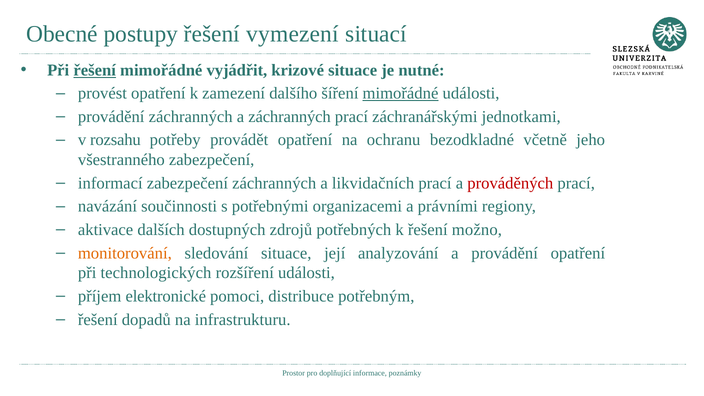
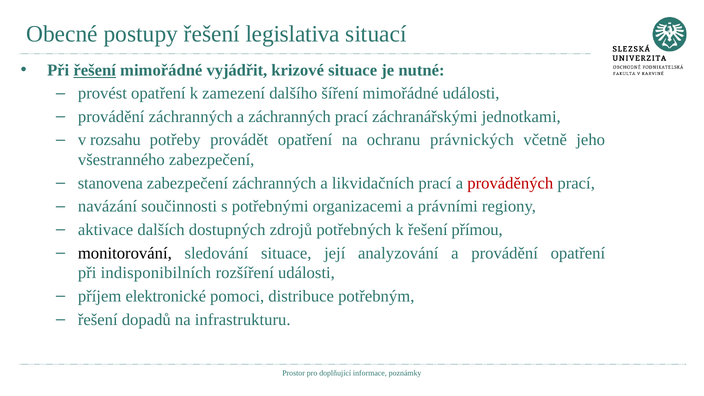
vymezení: vymezení -> legislativa
mimořádné at (400, 93) underline: present -> none
bezodkladné: bezodkladné -> právnických
informací: informací -> stanovena
možno: možno -> přímou
monitorování colour: orange -> black
technologických: technologických -> indisponibilních
